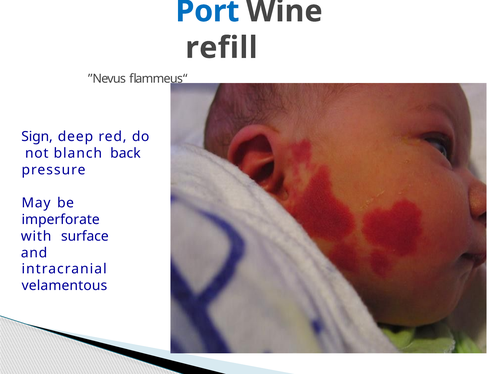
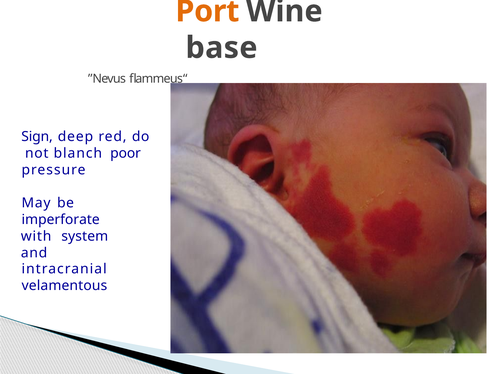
Port colour: blue -> orange
refill: refill -> base
back: back -> poor
surface: surface -> system
